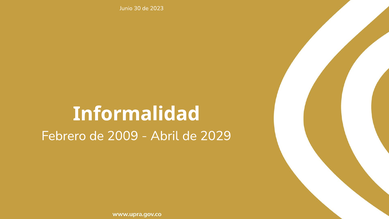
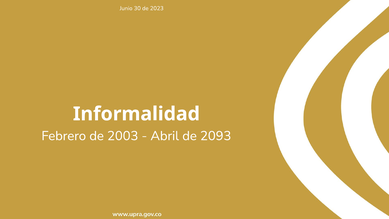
2009: 2009 -> 2003
2029: 2029 -> 2093
